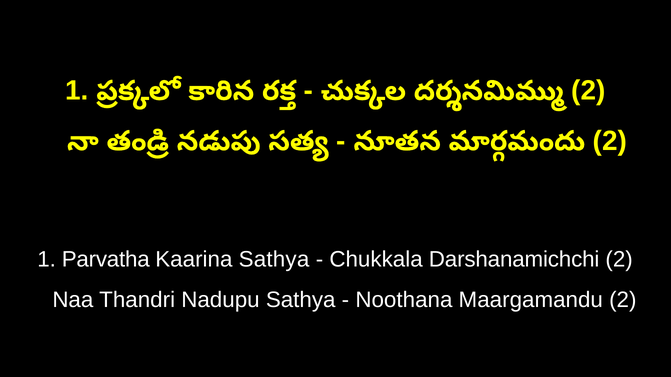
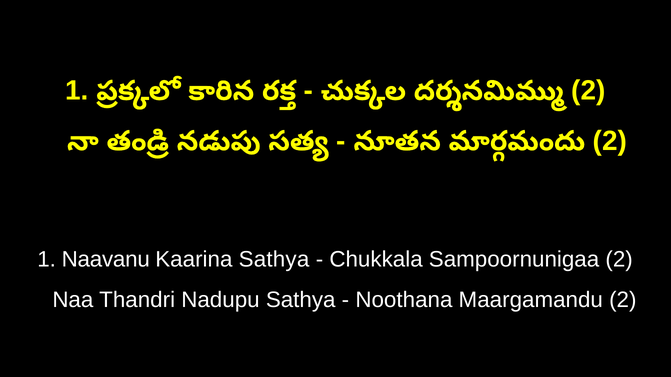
Parvatha: Parvatha -> Naavanu
Darshanamichchi: Darshanamichchi -> Sampoornunigaa
